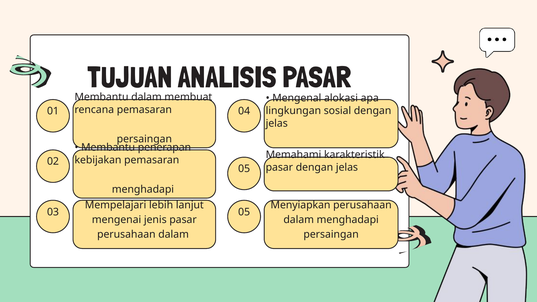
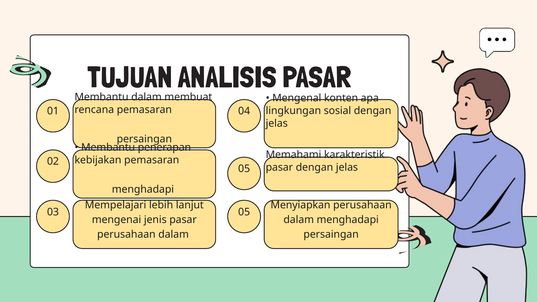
alokasi: alokasi -> konten
